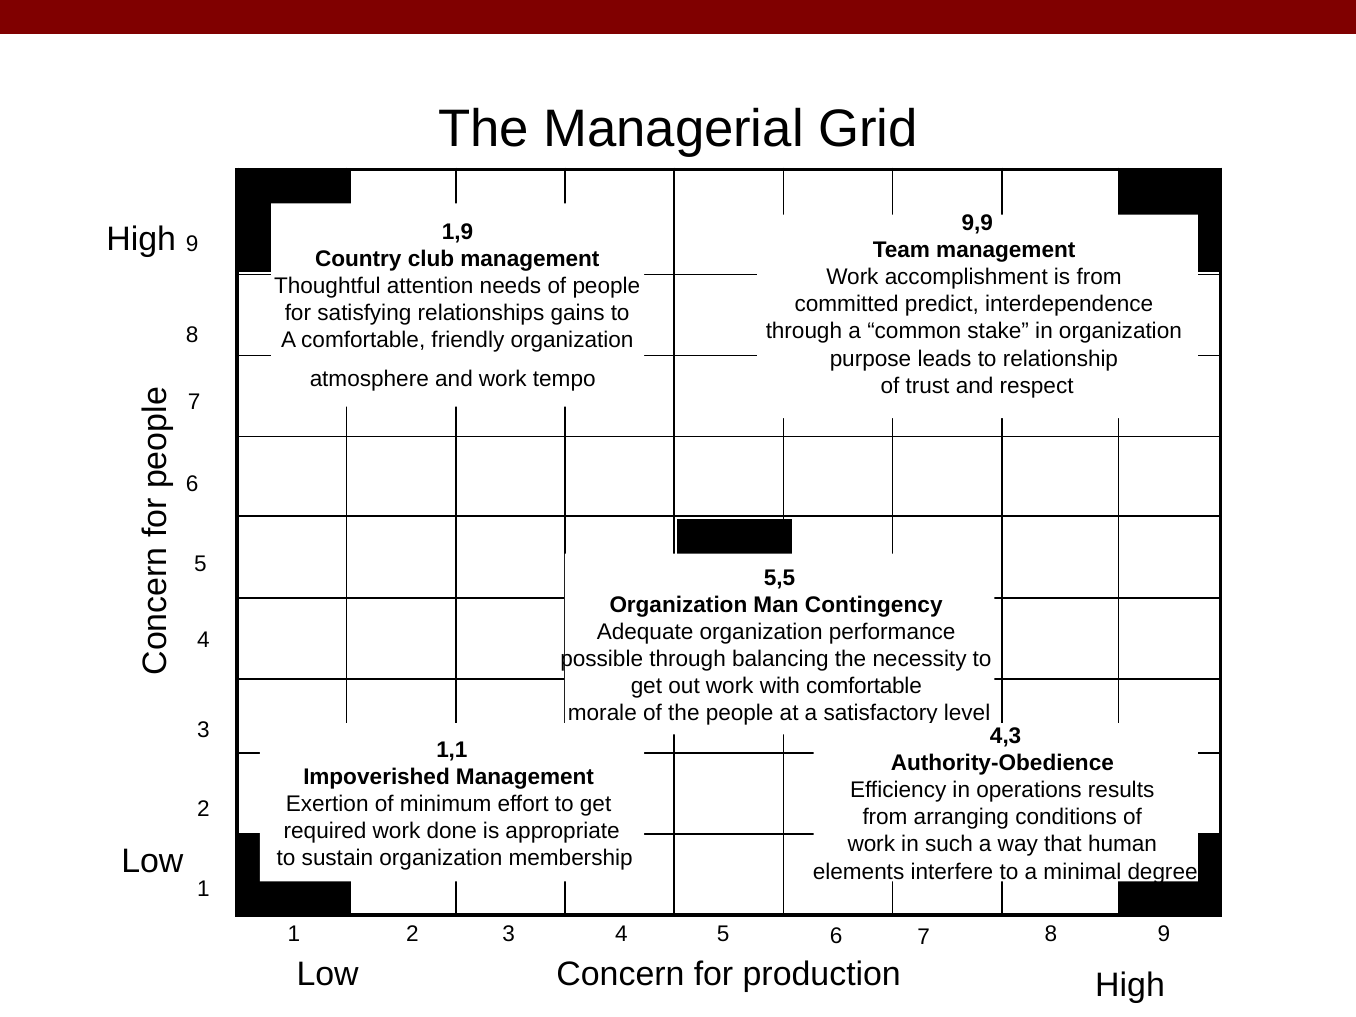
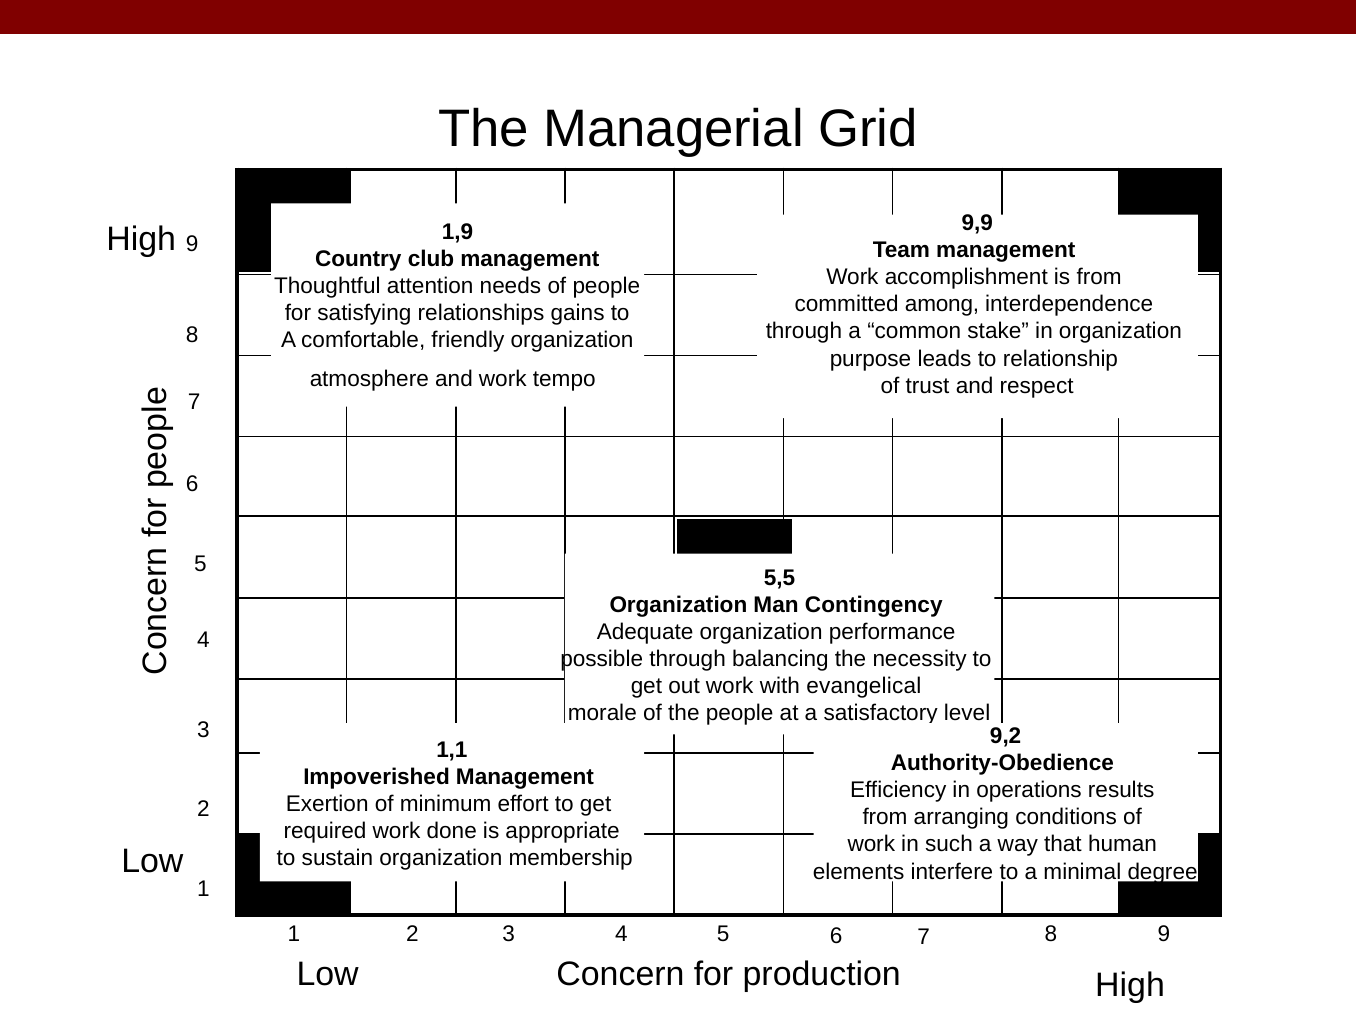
predict: predict -> among
with comfortable: comfortable -> evangelical
4,3: 4,3 -> 9,2
